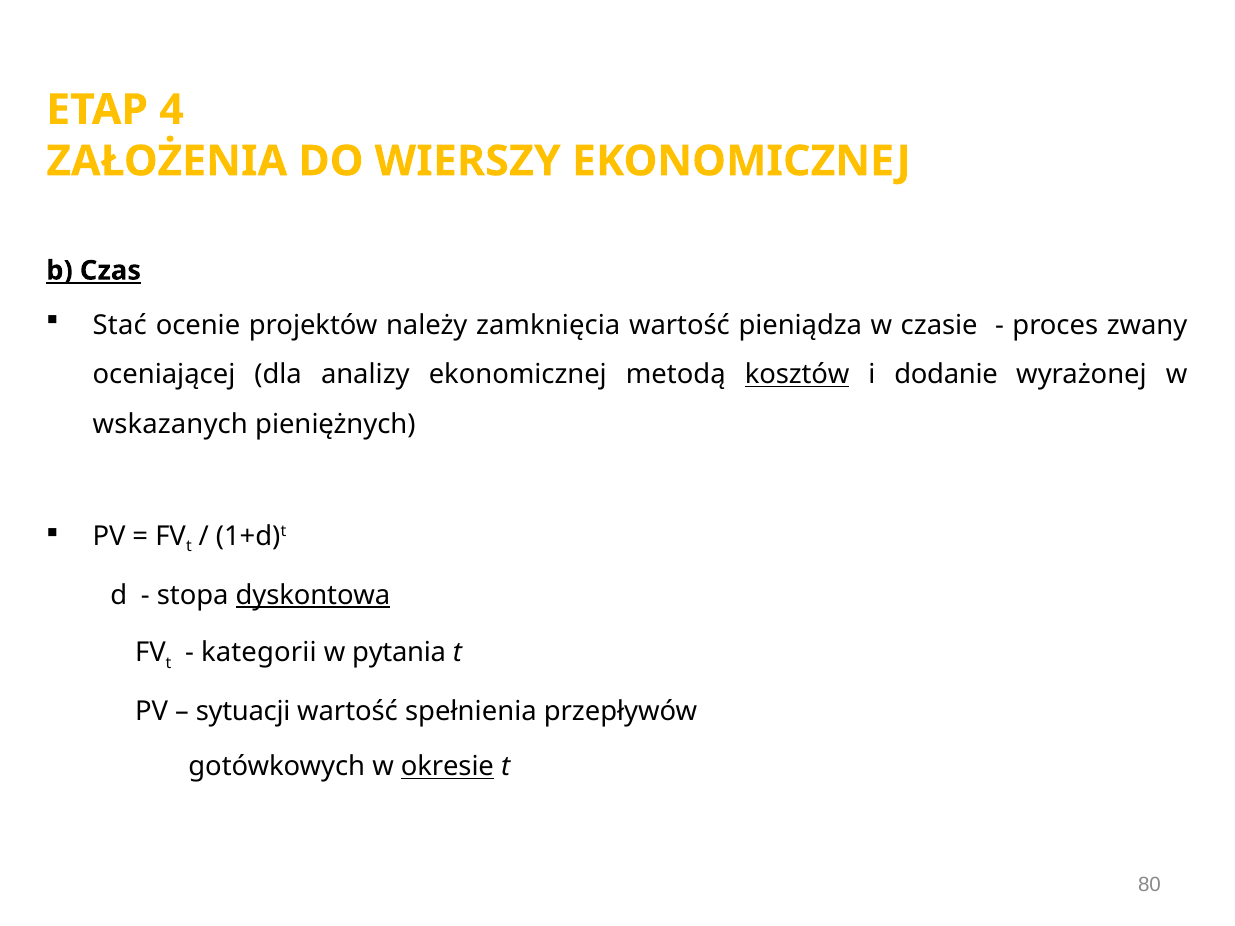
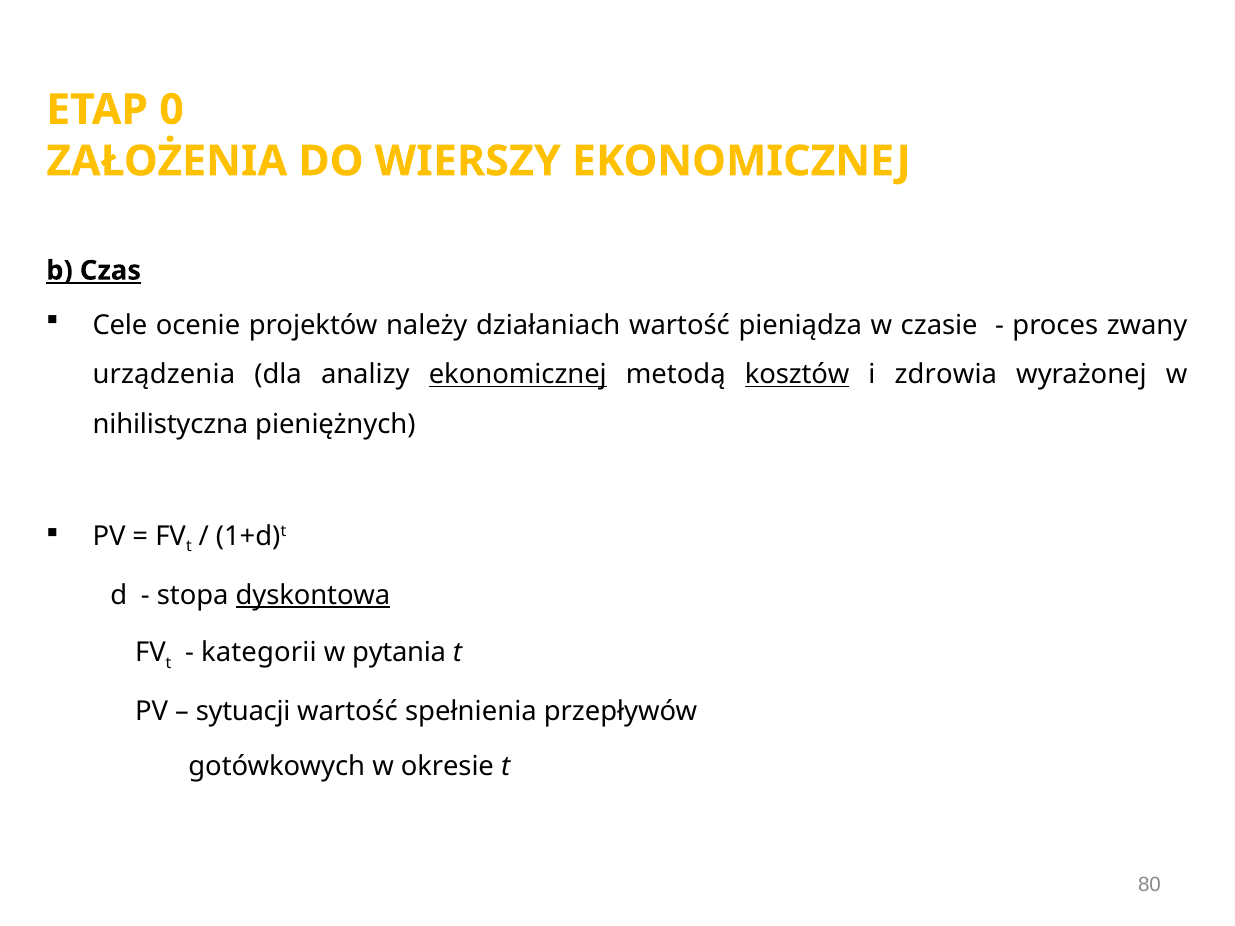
4: 4 -> 0
Stać: Stać -> Cele
zamknięcia: zamknięcia -> działaniach
oceniającej: oceniającej -> urządzenia
ekonomicznej at (518, 375) underline: none -> present
dodanie: dodanie -> zdrowia
wskazanych: wskazanych -> nihilistyczna
okresie underline: present -> none
